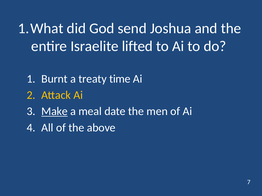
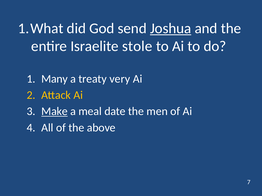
Joshua underline: none -> present
lifted: lifted -> stole
Burnt: Burnt -> Many
time: time -> very
